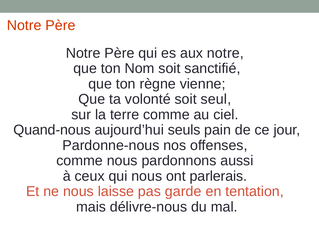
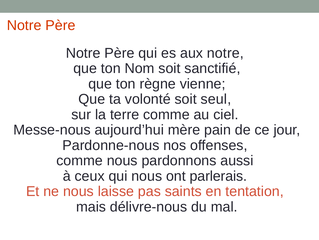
Quand-nous: Quand-nous -> Messe-nous
seuls: seuls -> mère
garde: garde -> saints
